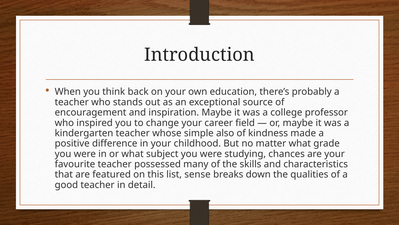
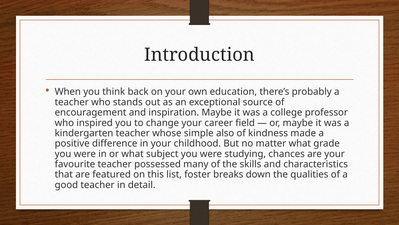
sense: sense -> foster
